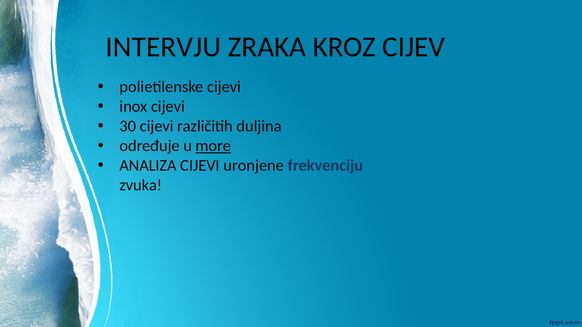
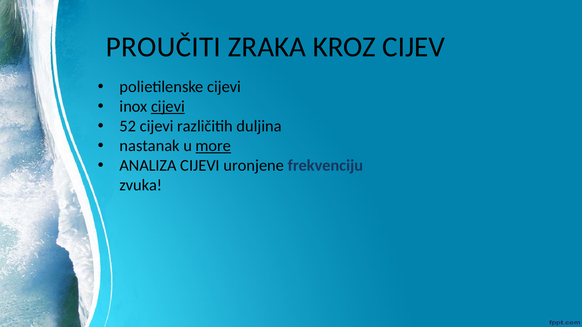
INTERVJU: INTERVJU -> PROUČITI
cijevi at (168, 107) underline: none -> present
30: 30 -> 52
određuje: određuje -> nastanak
